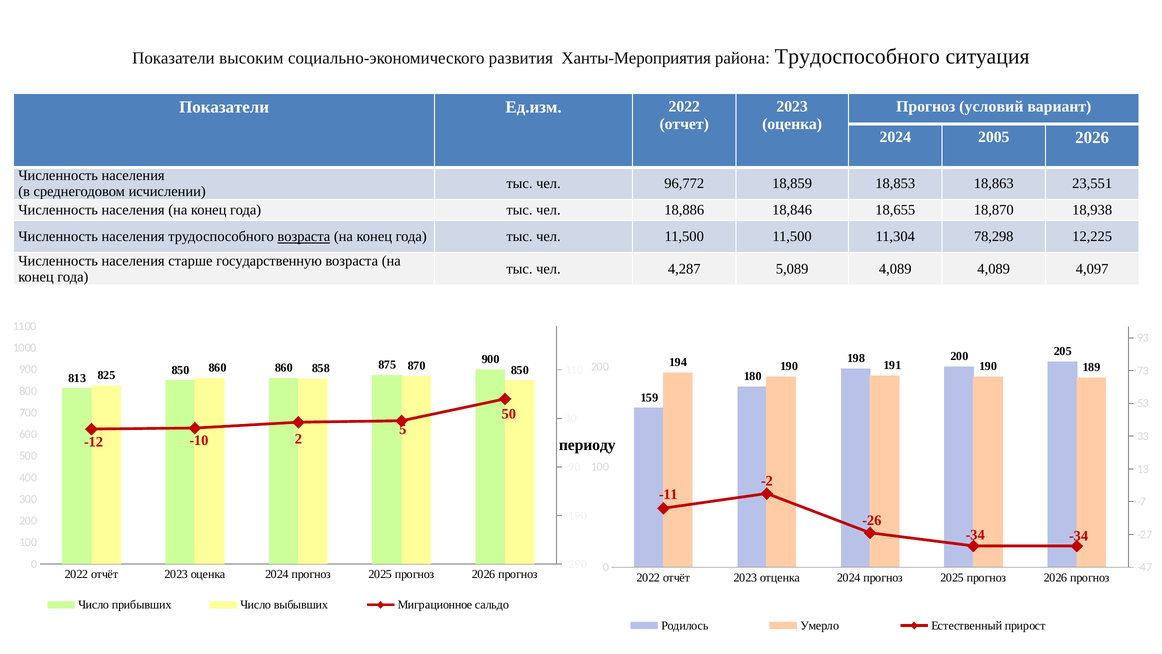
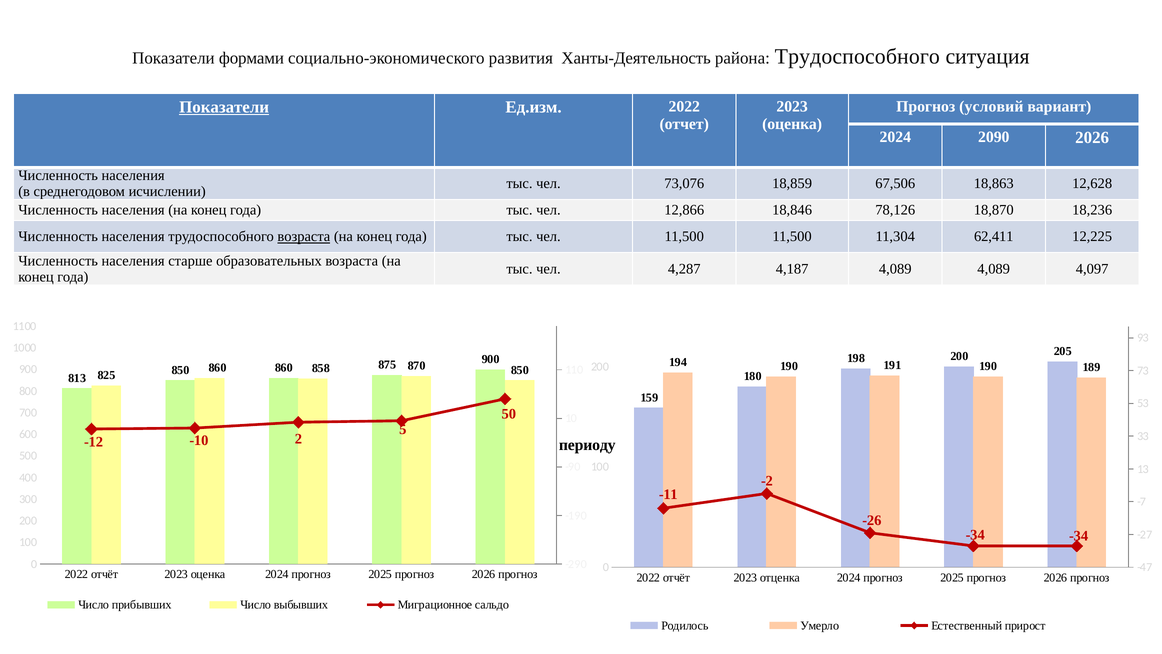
высоким: высоким -> формами
Ханты-Мероприятия: Ханты-Мероприятия -> Ханты-Деятельность
Показатели at (224, 107) underline: none -> present
2005: 2005 -> 2090
96,772: 96,772 -> 73,076
18,853: 18,853 -> 67,506
23,551: 23,551 -> 12,628
18,886: 18,886 -> 12,866
18,655: 18,655 -> 78,126
18,938: 18,938 -> 18,236
78,298: 78,298 -> 62,411
государственную: государственную -> образовательных
5,089: 5,089 -> 4,187
